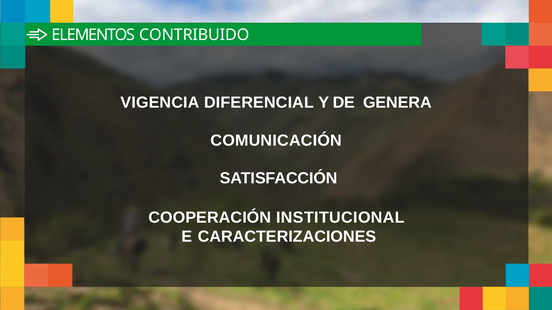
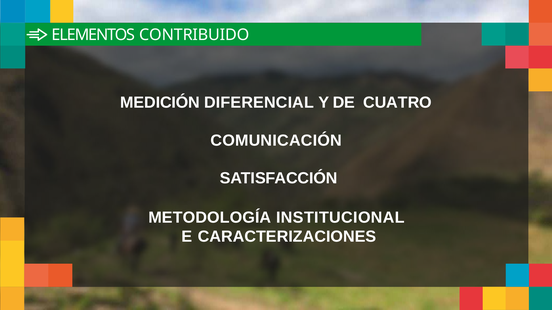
VIGENCIA: VIGENCIA -> MEDICIÓN
GENERA: GENERA -> CUATRO
COOPERACIÓN: COOPERACIÓN -> METODOLOGÍA
